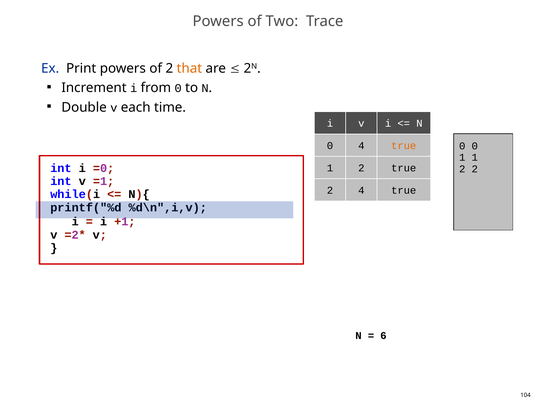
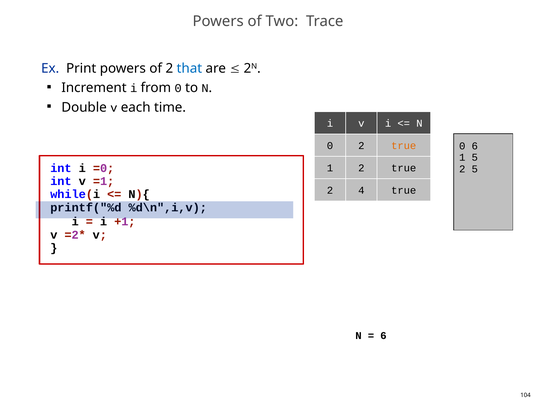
that colour: orange -> blue
0 4: 4 -> 2
0 0: 0 -> 6
1 1: 1 -> 5
2 at (475, 169): 2 -> 5
